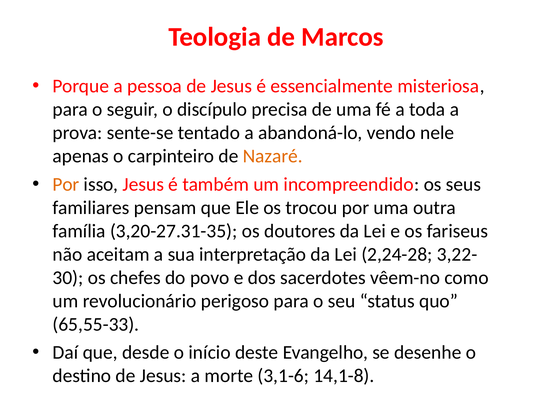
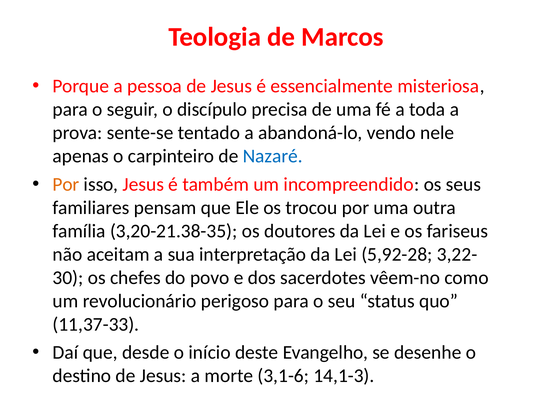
Nazaré colour: orange -> blue
3,20-27.31-35: 3,20-27.31-35 -> 3,20-21.38-35
2,24-28: 2,24-28 -> 5,92-28
65,55-33: 65,55-33 -> 11,37-33
14,1-8: 14,1-8 -> 14,1-3
